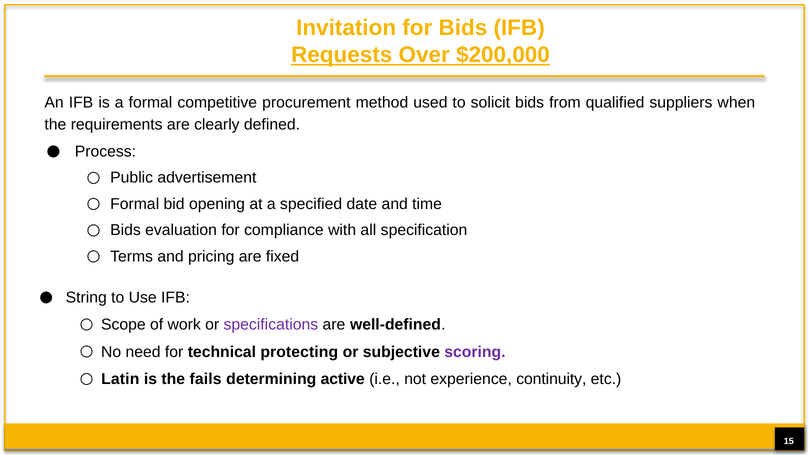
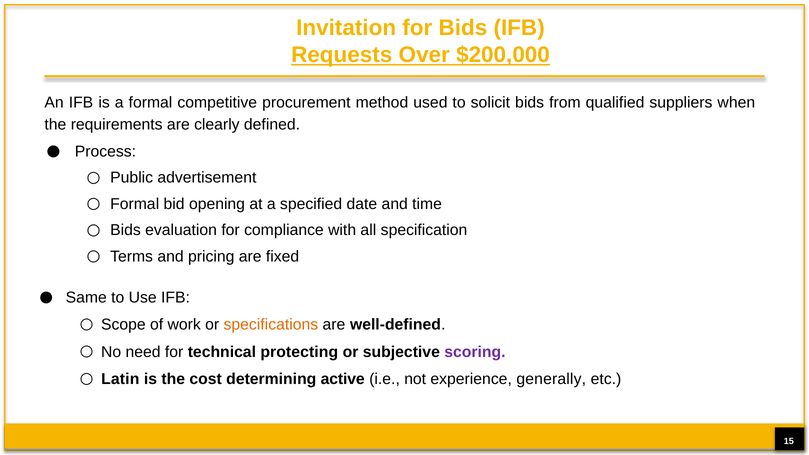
String: String -> Same
specifications colour: purple -> orange
fails: fails -> cost
continuity: continuity -> generally
